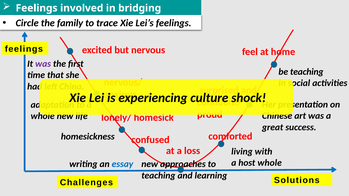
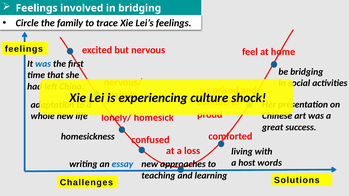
was at (43, 64) colour: purple -> blue
be teaching: teaching -> bridging
host whole: whole -> words
